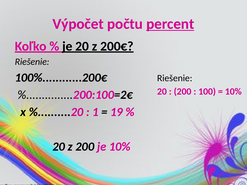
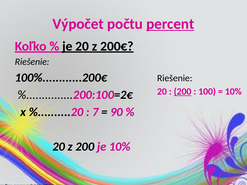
200 at (183, 92) underline: none -> present
1: 1 -> 7
19: 19 -> 90
